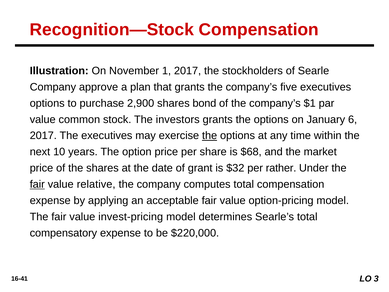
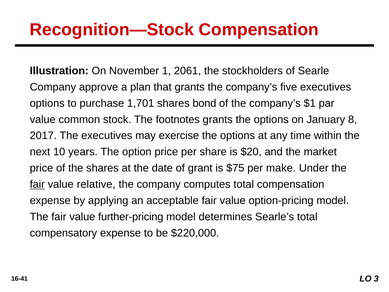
1 2017: 2017 -> 2061
2,900: 2,900 -> 1,701
investors: investors -> footnotes
6: 6 -> 8
the at (210, 136) underline: present -> none
$68: $68 -> $20
$32: $32 -> $75
rather: rather -> make
invest-pricing: invest-pricing -> further-pricing
